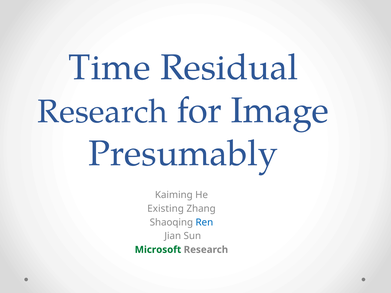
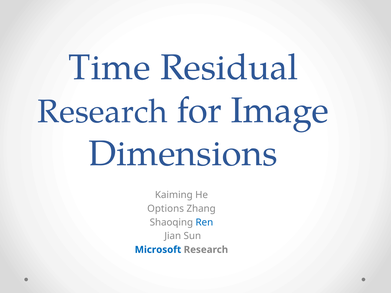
Presumably: Presumably -> Dimensions
Existing: Existing -> Options
Microsoft colour: green -> blue
